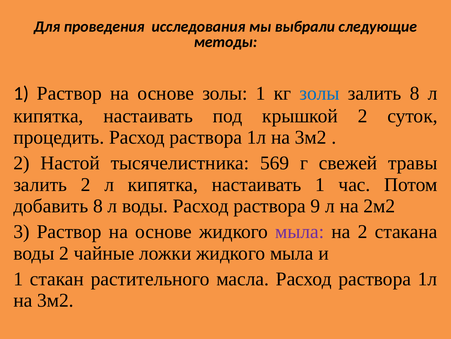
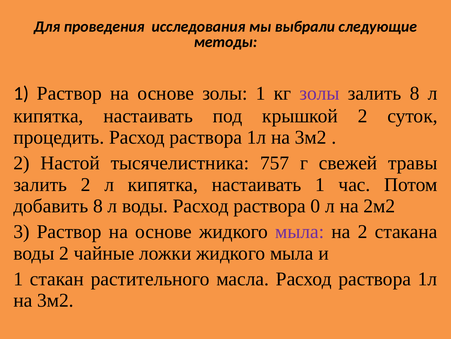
золы at (320, 93) colour: blue -> purple
569: 569 -> 757
9: 9 -> 0
